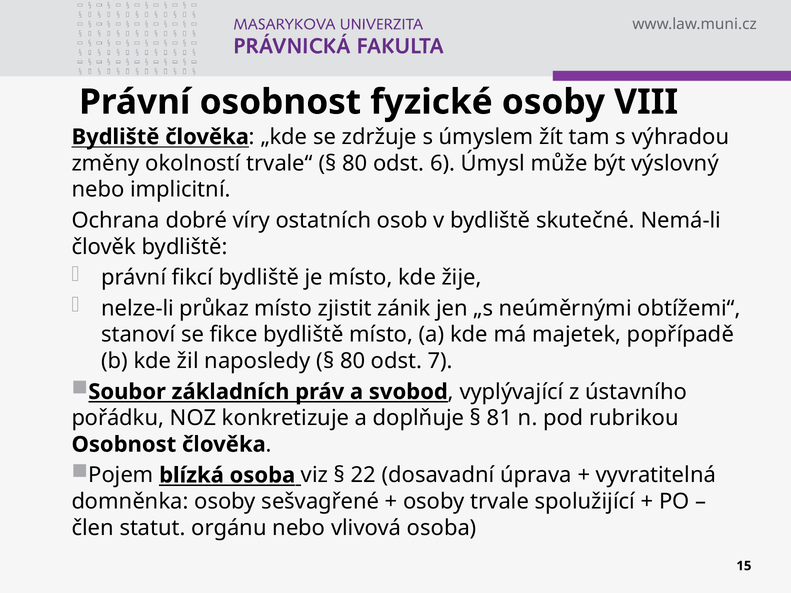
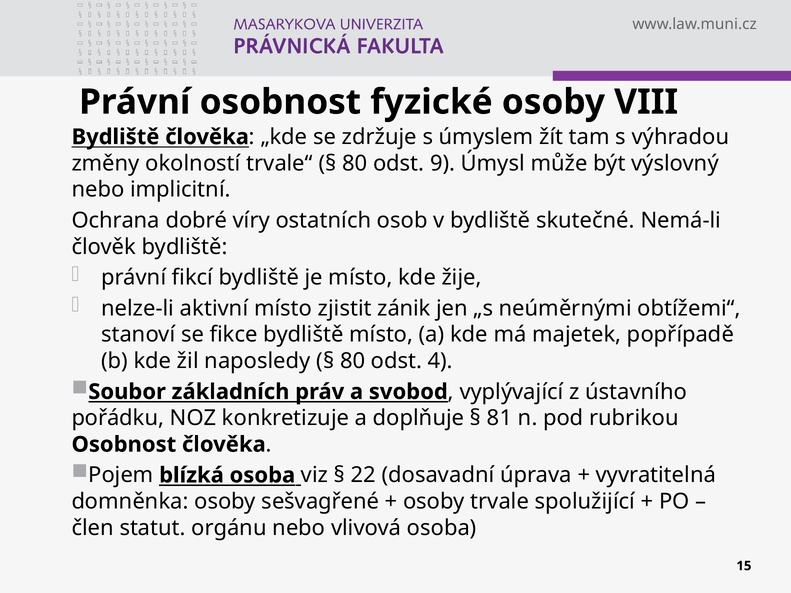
6: 6 -> 9
průkaz: průkaz -> aktivní
7: 7 -> 4
